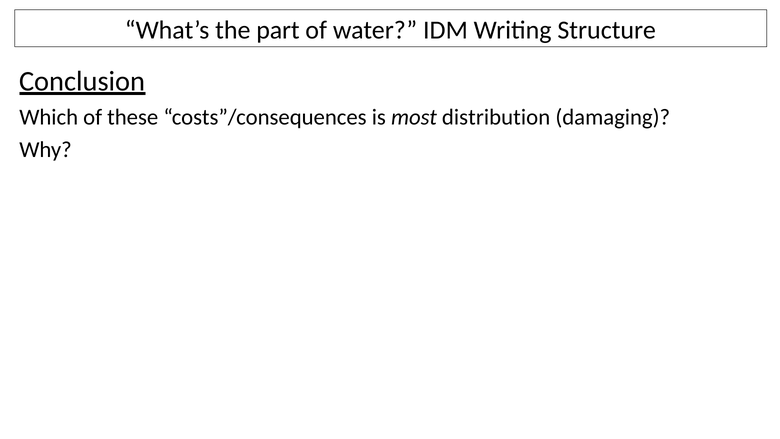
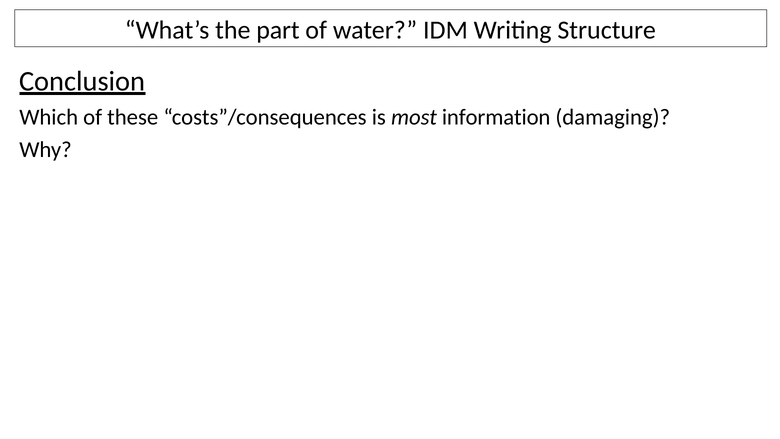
distribution: distribution -> information
